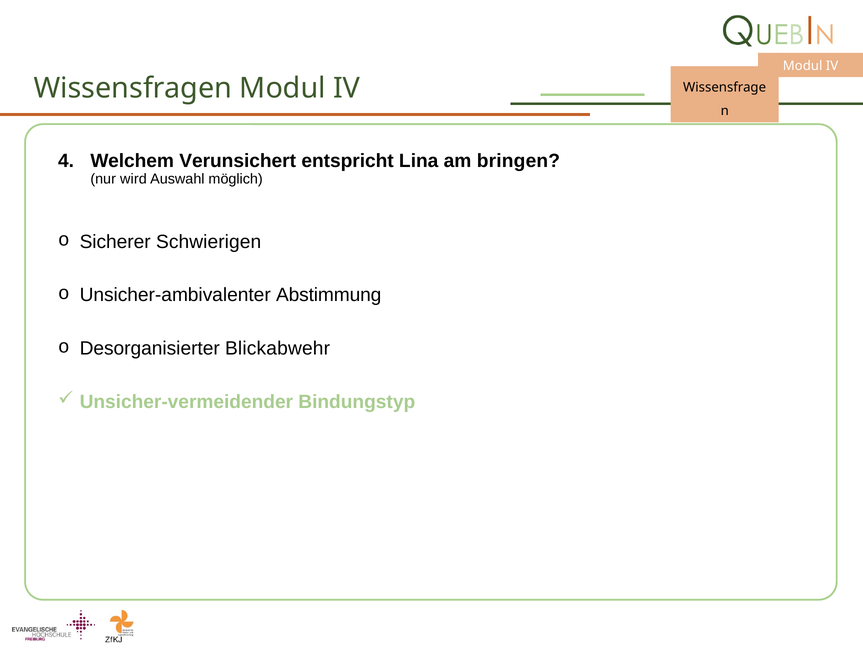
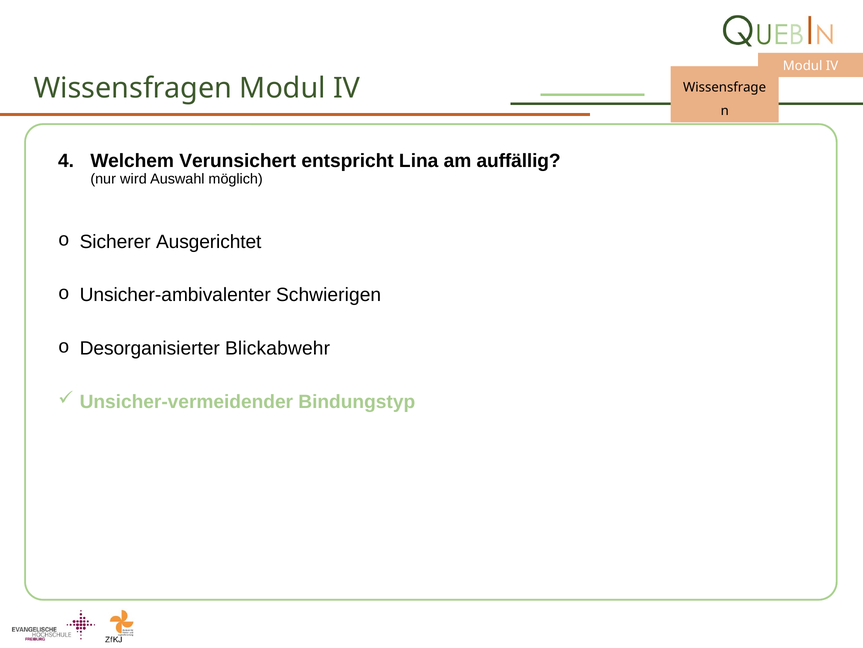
bringen: bringen -> auffällig
Schwierigen: Schwierigen -> Ausgerichtet
Abstimmung: Abstimmung -> Schwierigen
